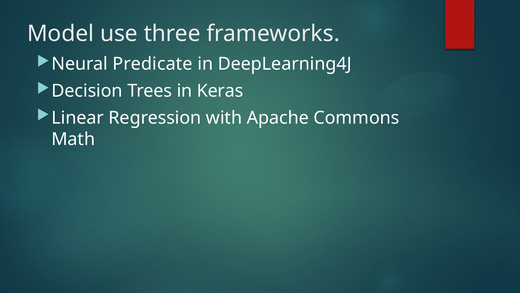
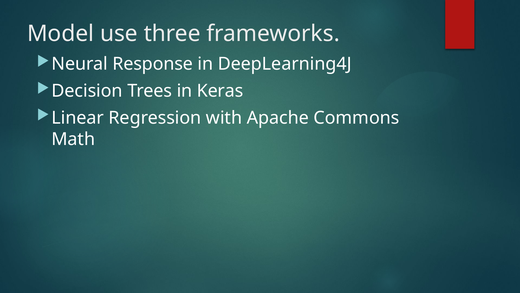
Predicate: Predicate -> Response
